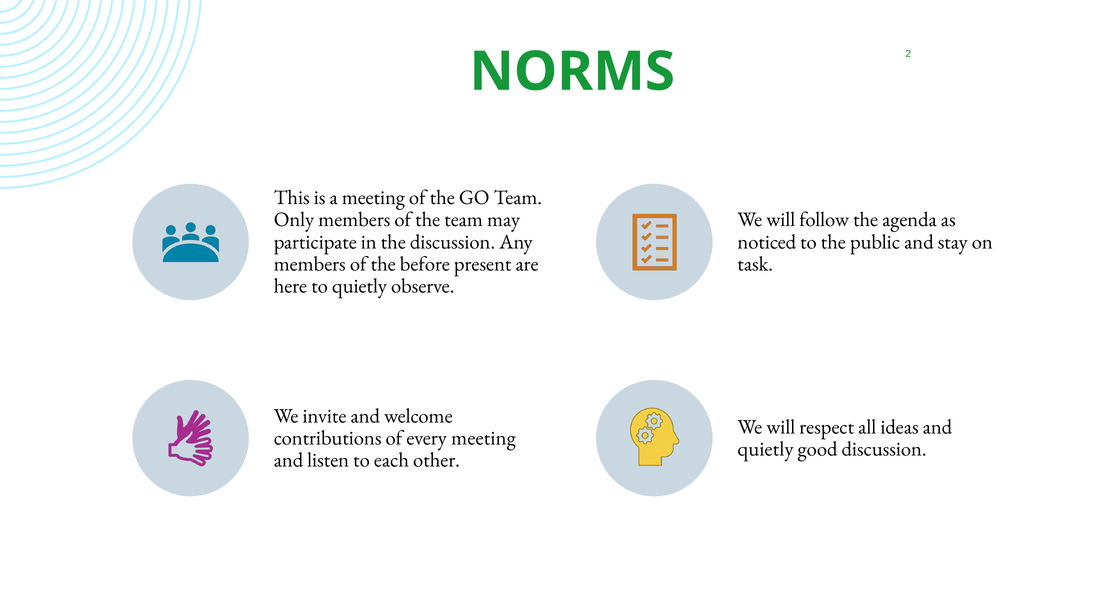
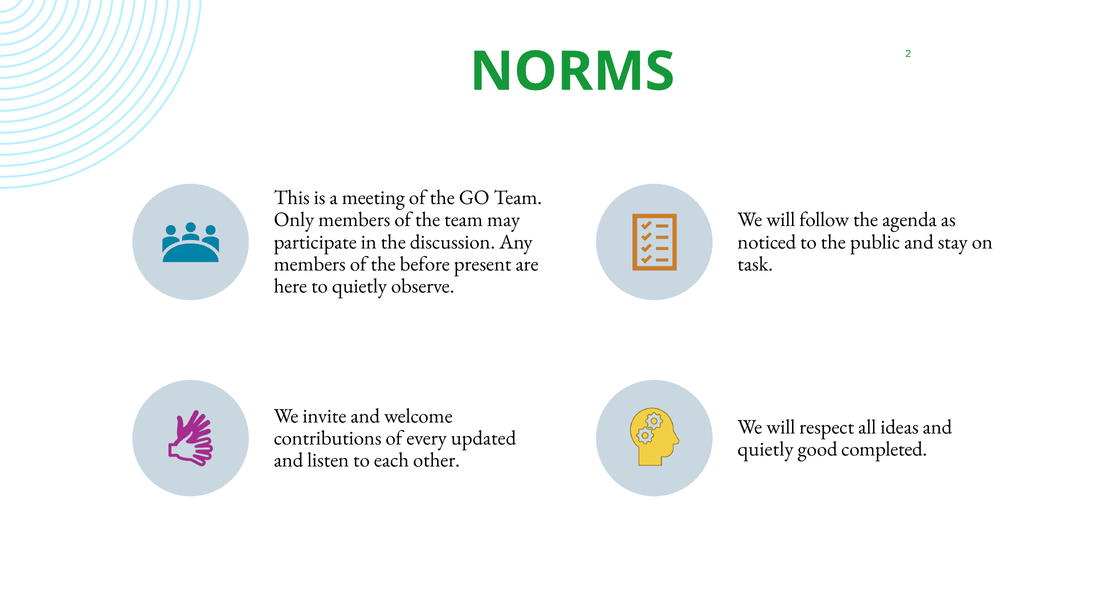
every meeting: meeting -> updated
good discussion: discussion -> completed
